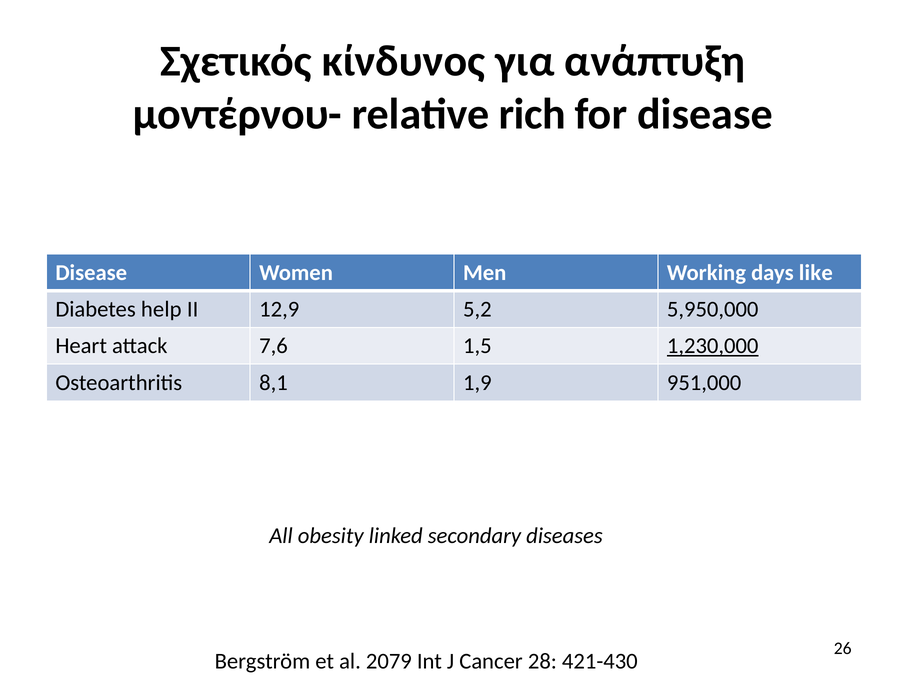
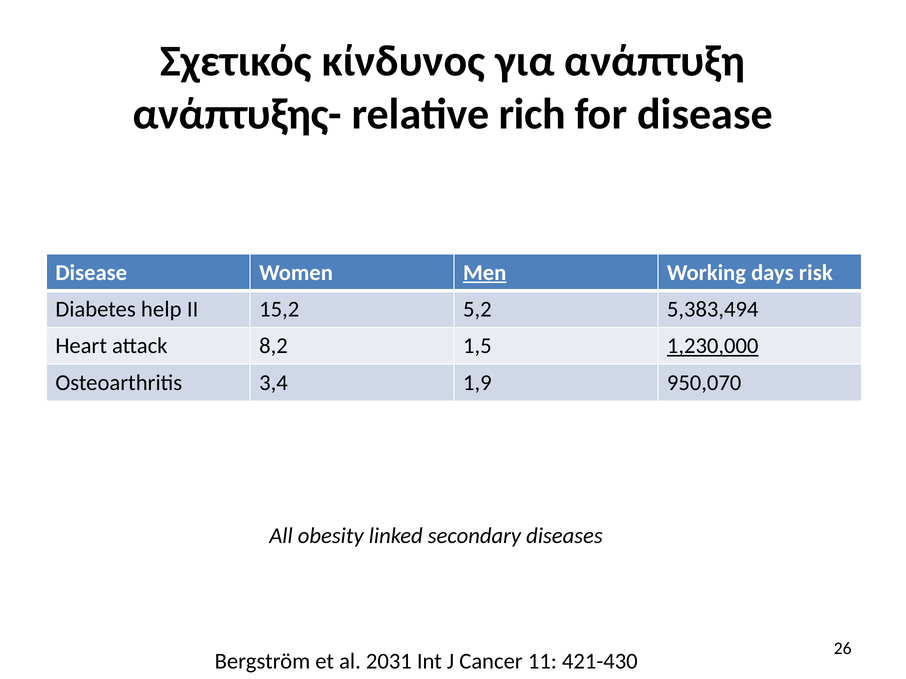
μοντέρνου-: μοντέρνου- -> ανάπτυξης-
Men underline: none -> present
like: like -> risk
12,9: 12,9 -> 15,2
5,950,000: 5,950,000 -> 5,383,494
7,6: 7,6 -> 8,2
8,1: 8,1 -> 3,4
951,000: 951,000 -> 950,070
2079: 2079 -> 2031
28: 28 -> 11
